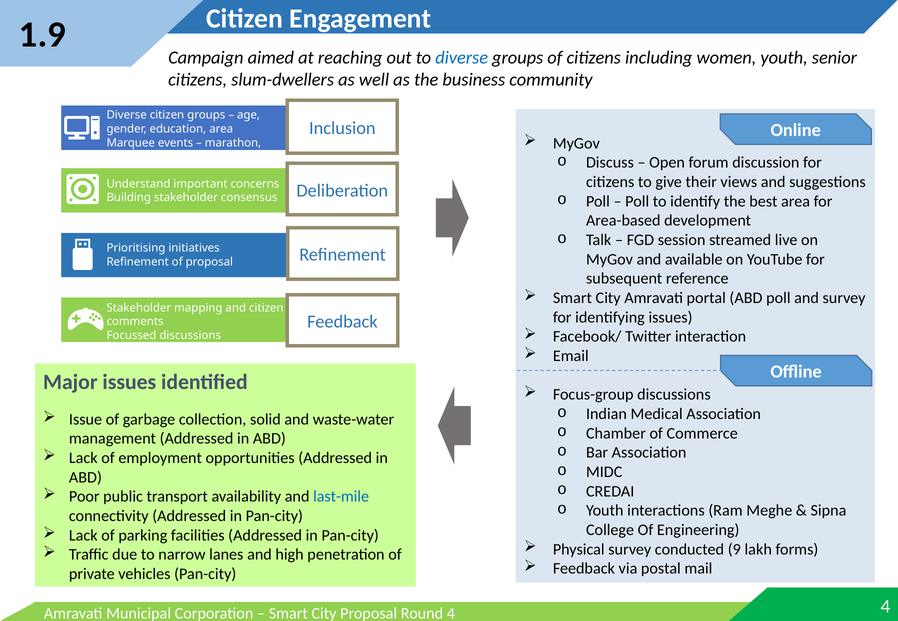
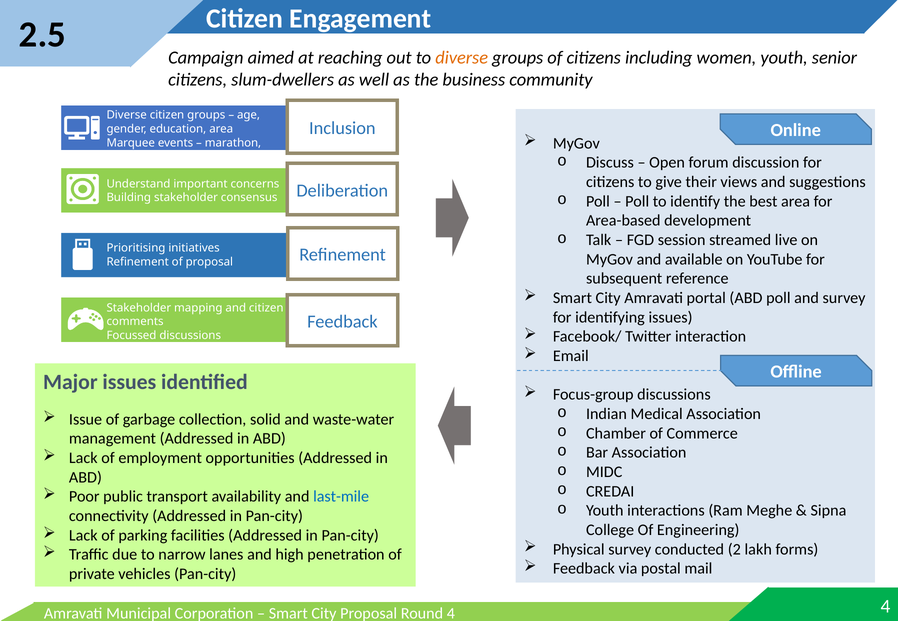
1.9: 1.9 -> 2.5
diverse at (462, 57) colour: blue -> orange
9: 9 -> 2
